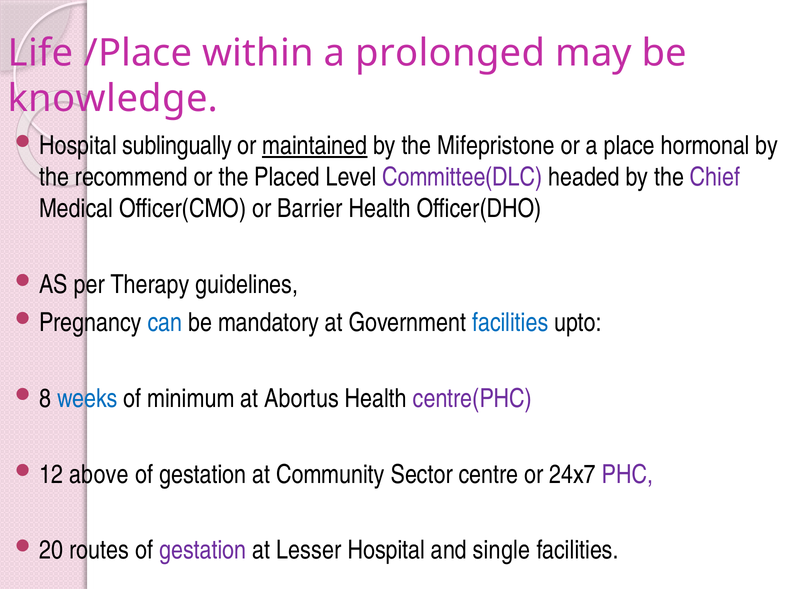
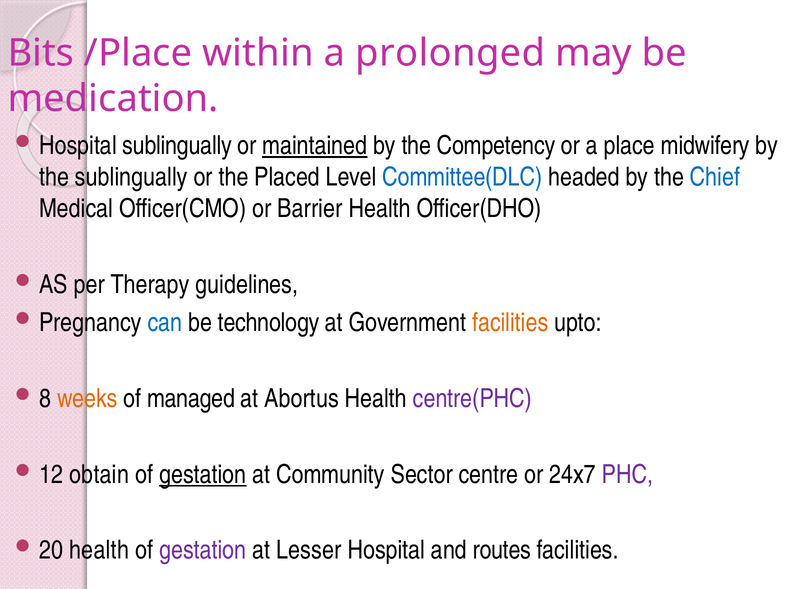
Life: Life -> Bits
knowledge: knowledge -> medication
Mifepristone: Mifepristone -> Competency
hormonal: hormonal -> midwifery
the recommend: recommend -> sublingually
Committee(DLC colour: purple -> blue
Chief colour: purple -> blue
mandatory: mandatory -> technology
facilities at (510, 323) colour: blue -> orange
weeks colour: blue -> orange
minimum: minimum -> managed
above: above -> obtain
gestation at (203, 475) underline: none -> present
routes at (99, 551): routes -> health
single: single -> routes
